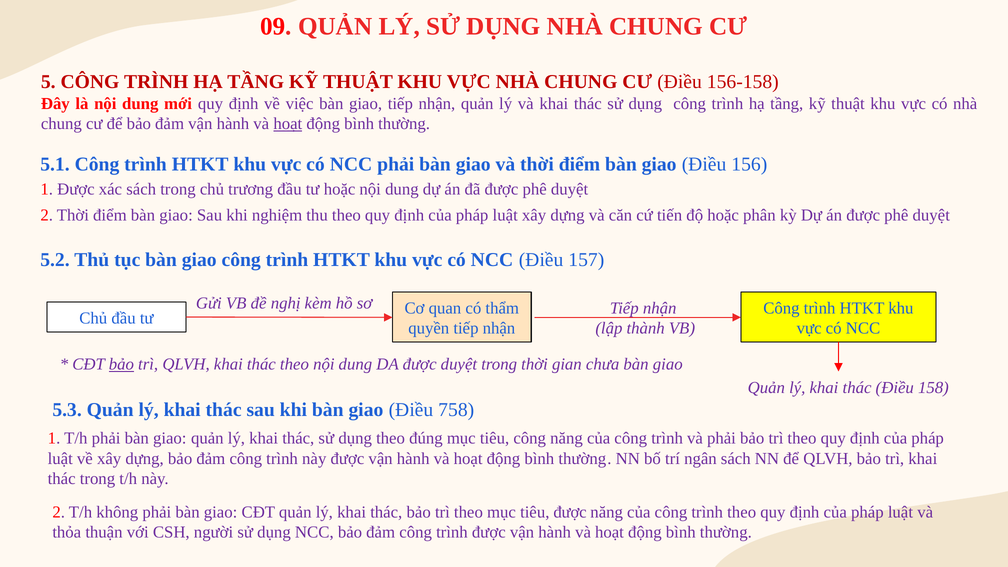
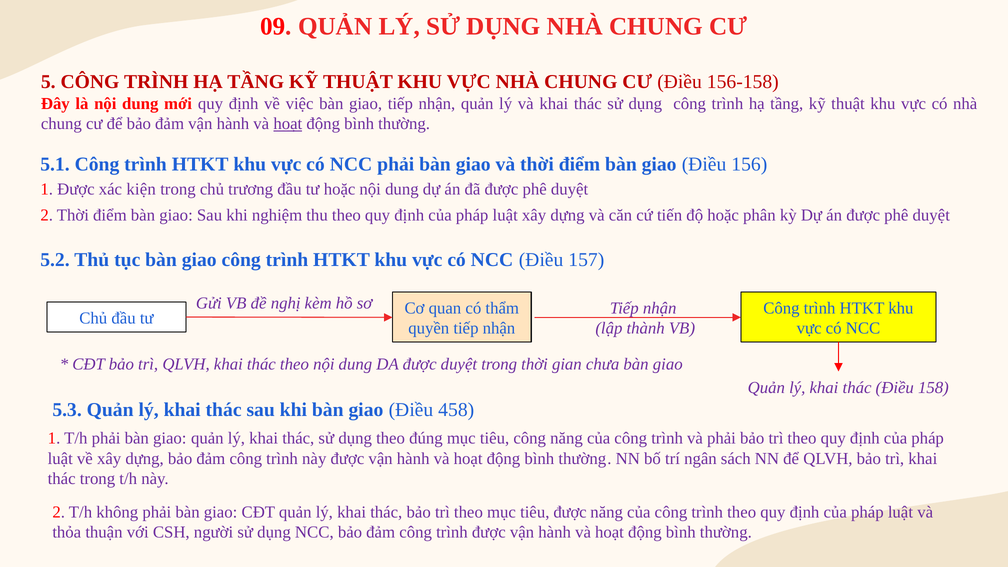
xác sách: sách -> kiện
bảo at (121, 364) underline: present -> none
758: 758 -> 458
